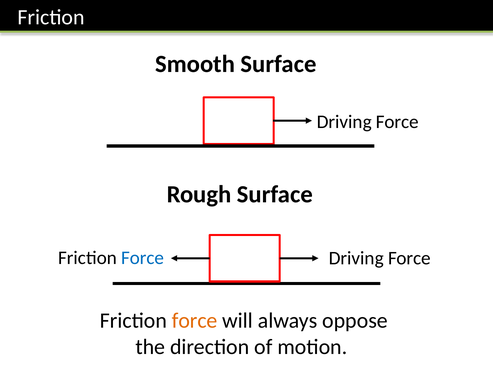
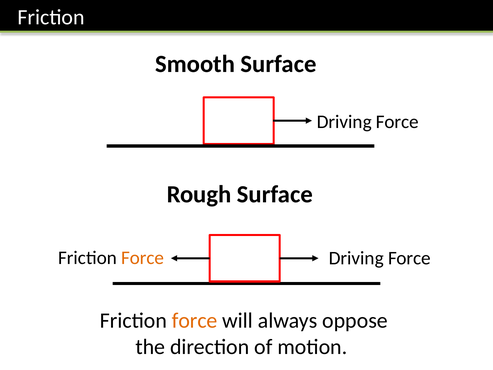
Force at (143, 258) colour: blue -> orange
